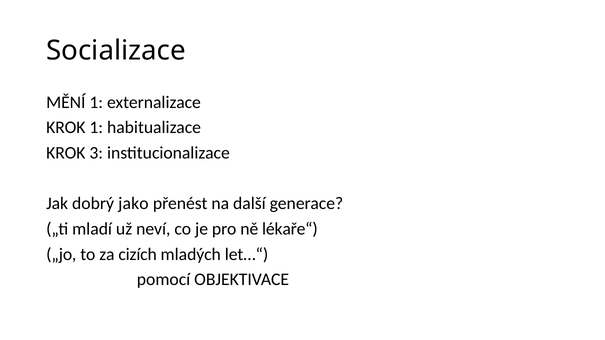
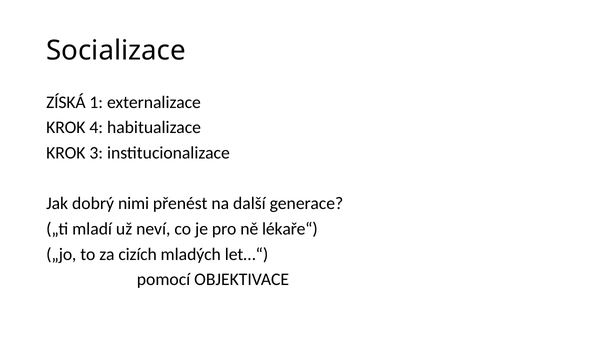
MĚNÍ: MĚNÍ -> ZÍSKÁ
KROK 1: 1 -> 4
jako: jako -> nimi
